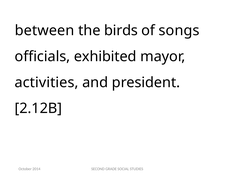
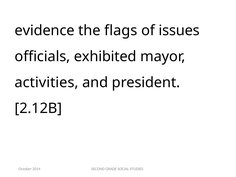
between: between -> evidence
birds: birds -> flags
songs: songs -> issues
